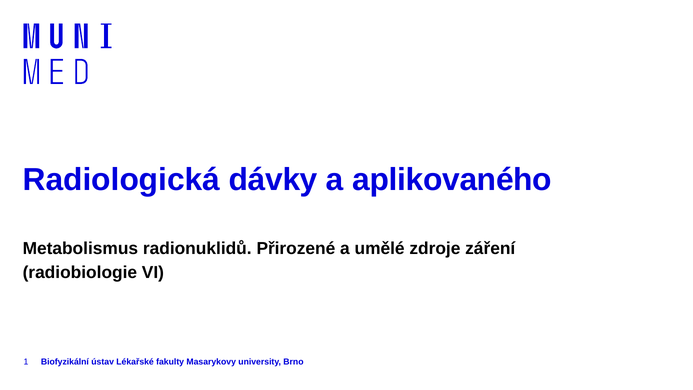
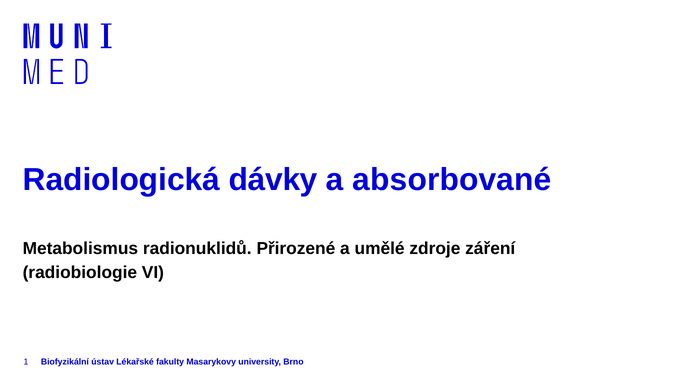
aplikovaného: aplikovaného -> absorbované
